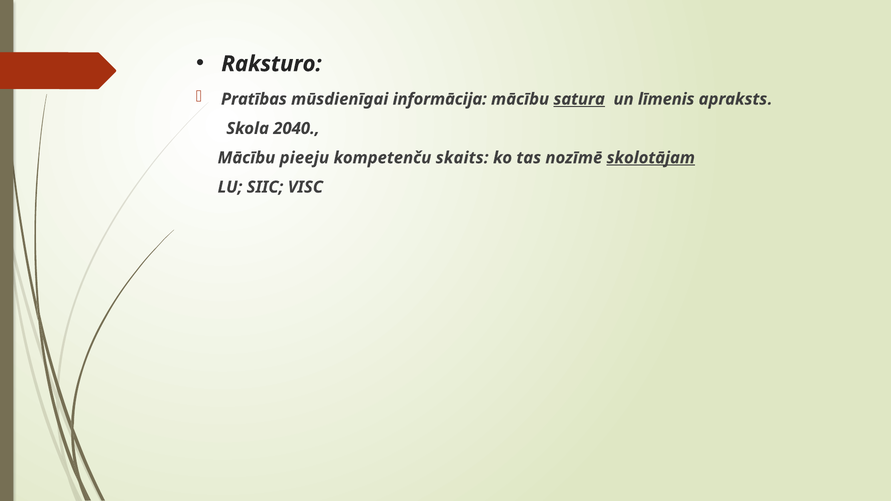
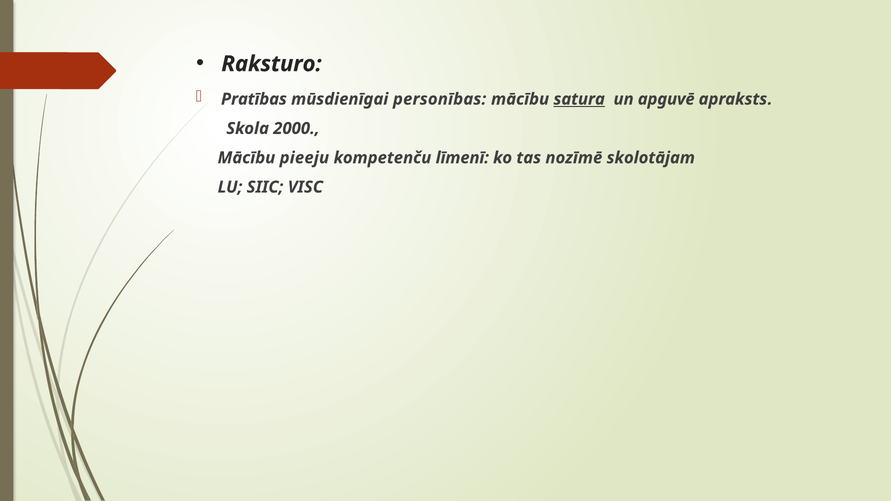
informācija: informācija -> personības
līmenis: līmenis -> apguvē
2040: 2040 -> 2000
skaits: skaits -> līmenī
skolotājam underline: present -> none
